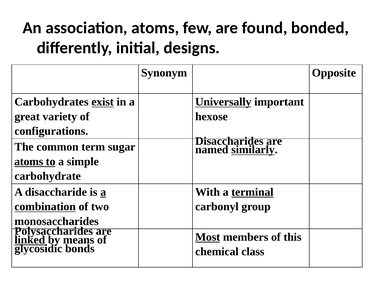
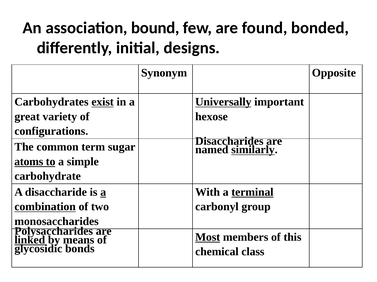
association atoms: atoms -> bound
